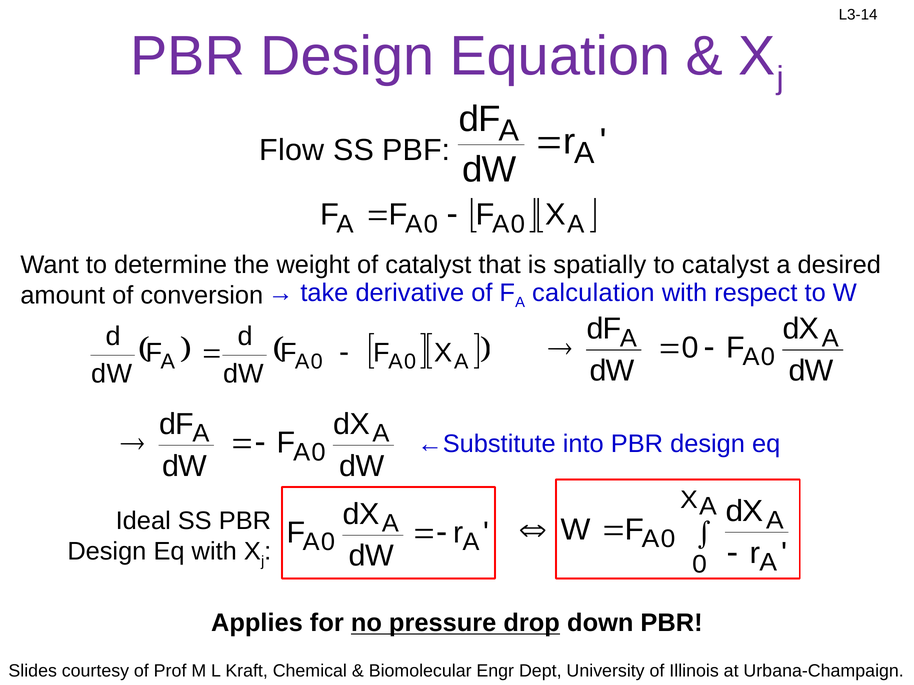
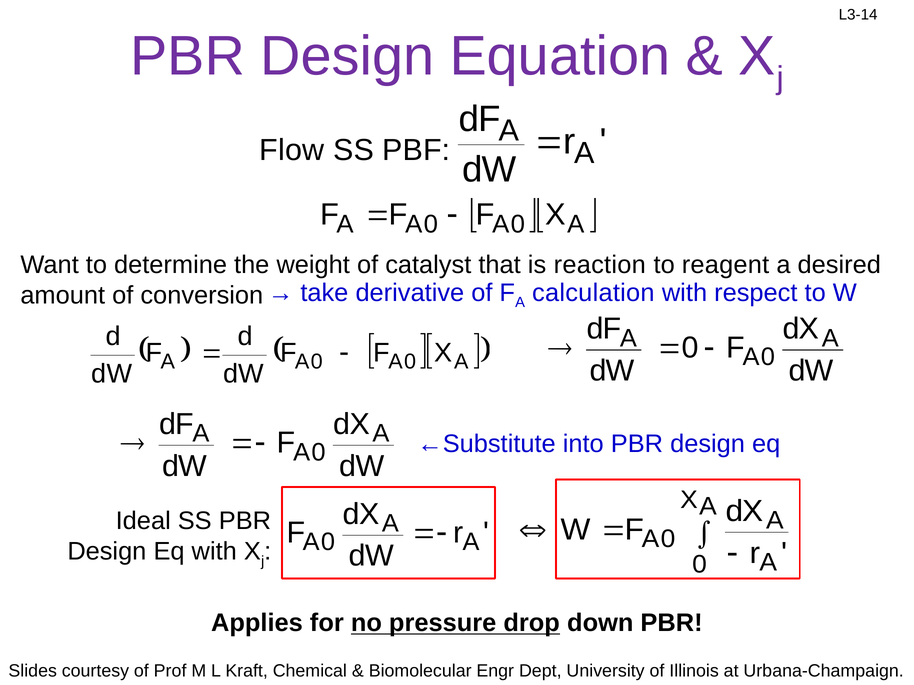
spatially: spatially -> reaction
to catalyst: catalyst -> reagent
